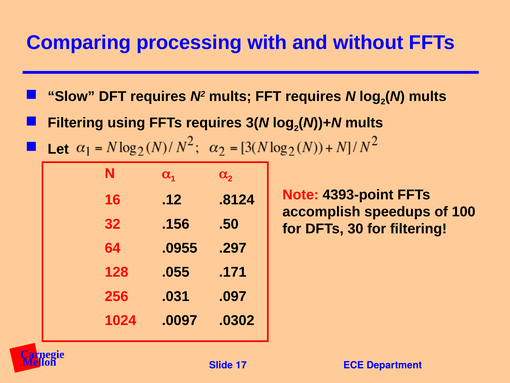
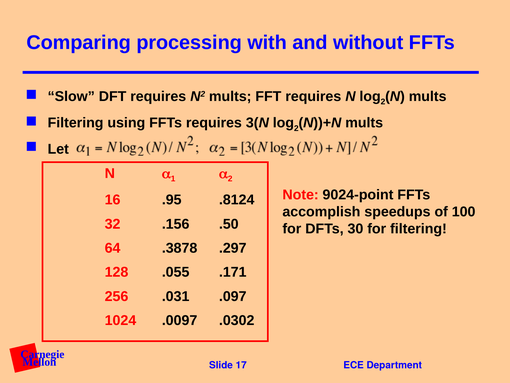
4393-point: 4393-point -> 9024-point
.12: .12 -> .95
.0955: .0955 -> .3878
